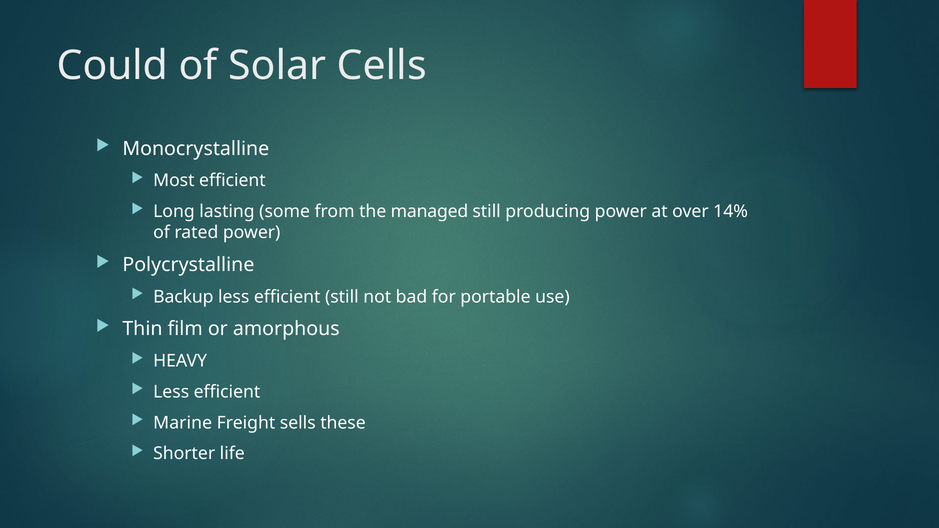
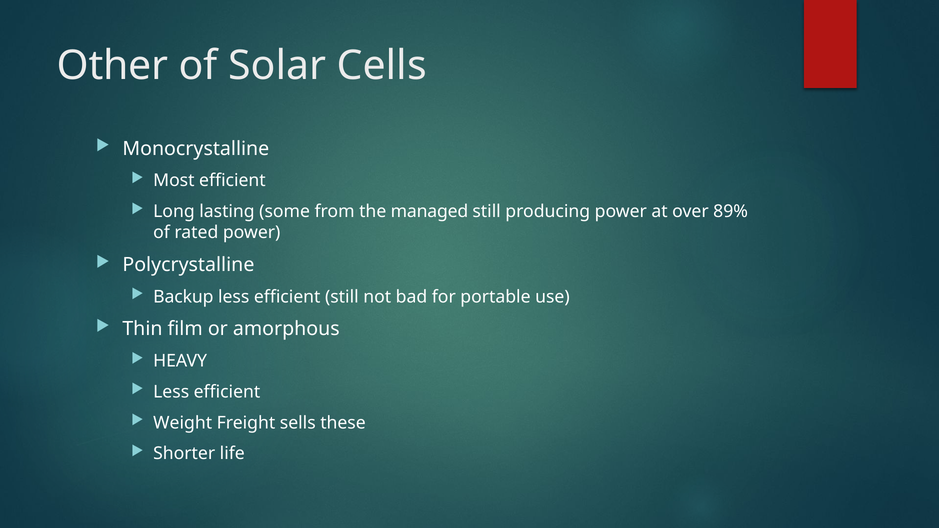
Could: Could -> Other
14%: 14% -> 89%
Marine: Marine -> Weight
